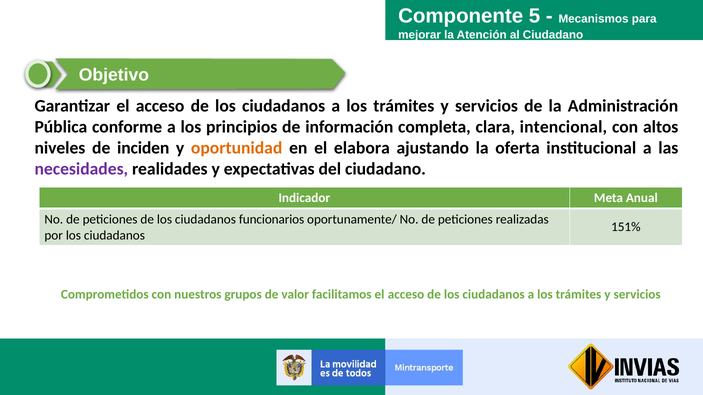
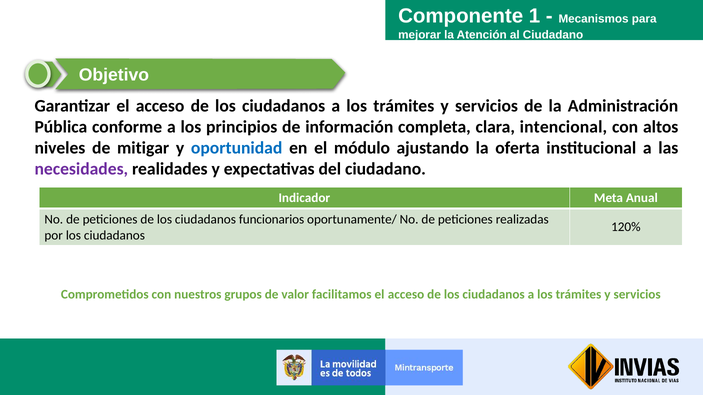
5: 5 -> 1
inciden: inciden -> mitigar
oportunidad colour: orange -> blue
elabora: elabora -> módulo
151%: 151% -> 120%
